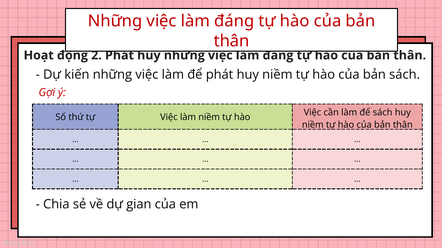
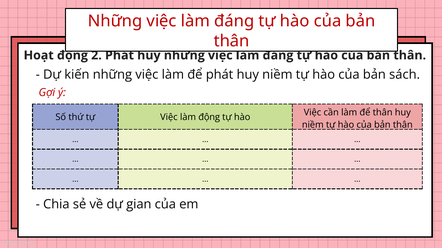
để sách: sách -> thân
làm niềm: niềm -> động
